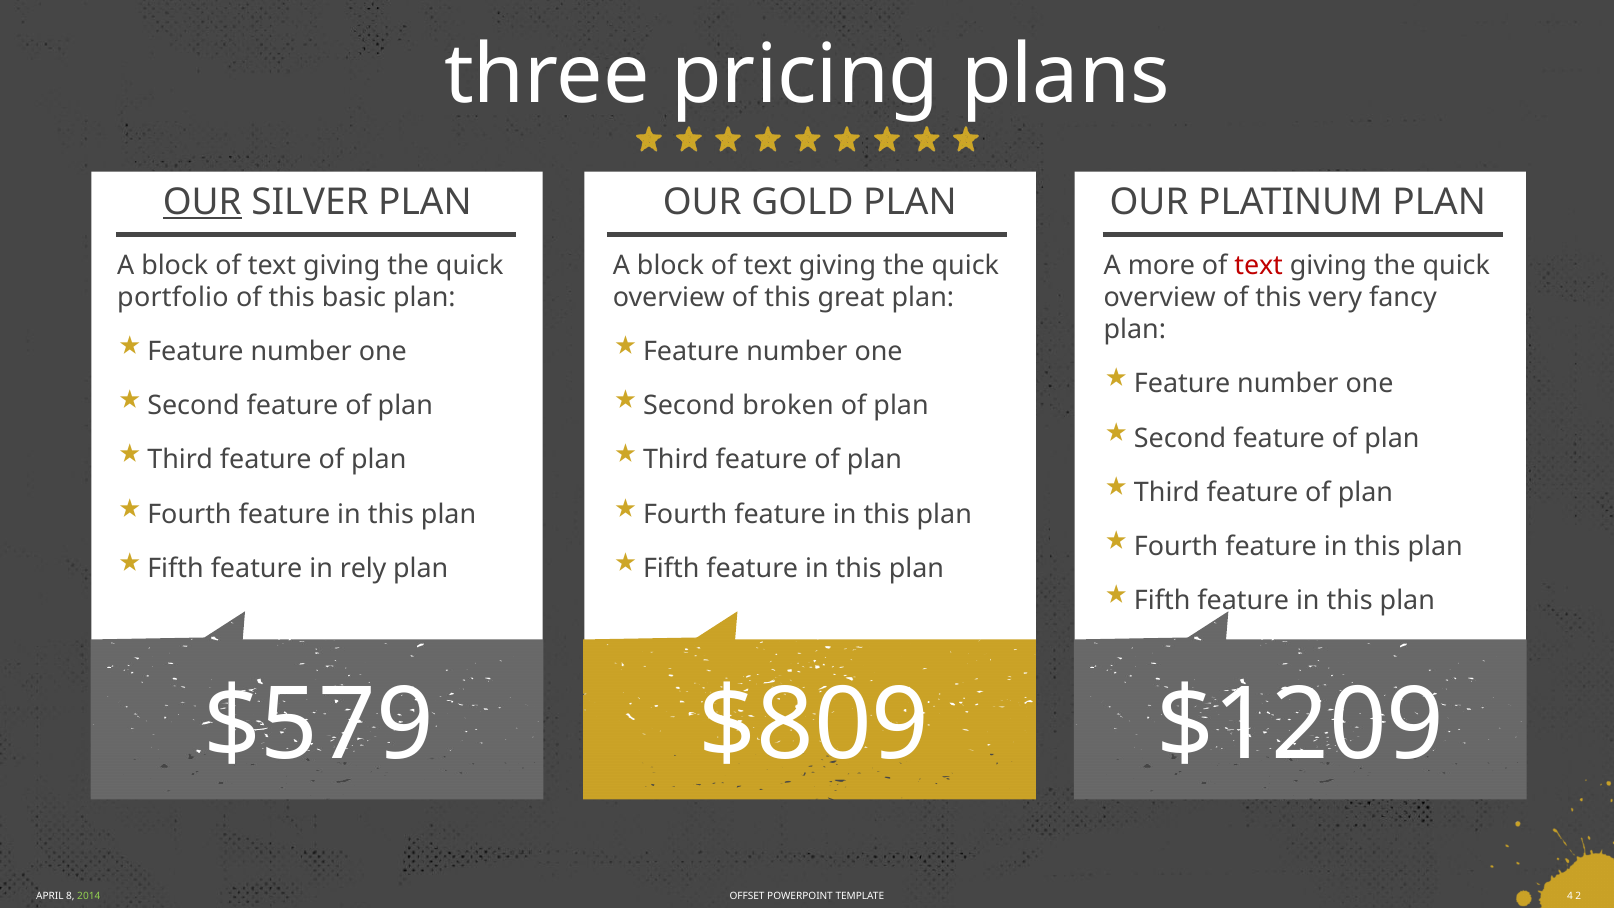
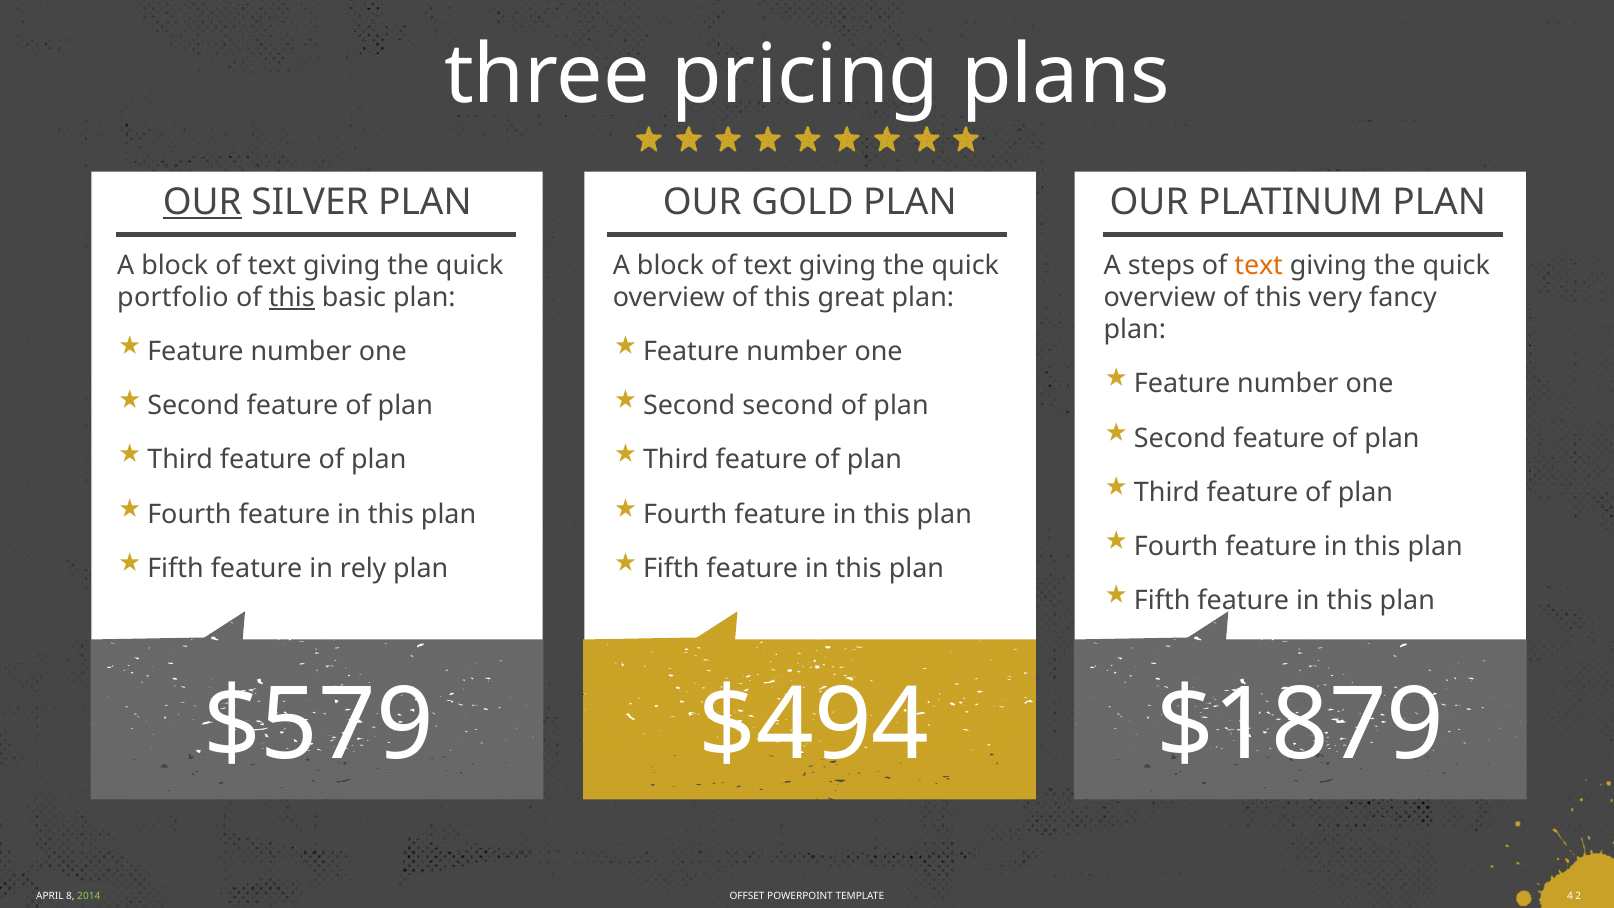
more: more -> steps
text at (1259, 265) colour: red -> orange
this at (292, 298) underline: none -> present
Second broken: broken -> second
$809: $809 -> $494
$1209: $1209 -> $1879
